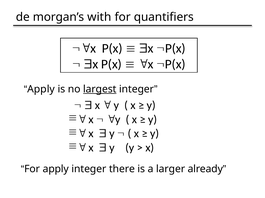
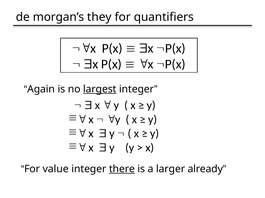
with: with -> they
Apply at (41, 89): Apply -> Again
For apply: apply -> value
there underline: none -> present
